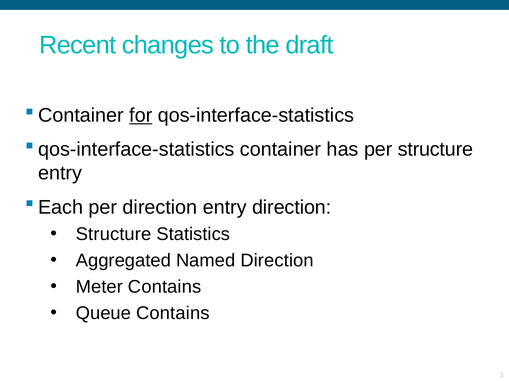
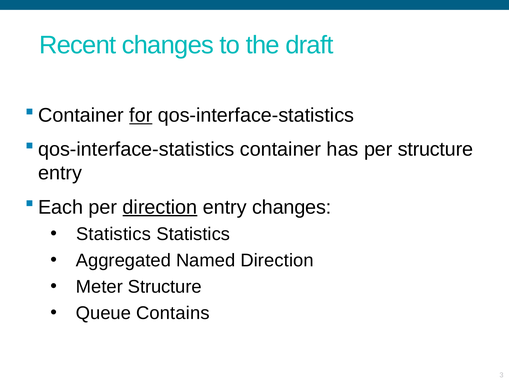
direction at (160, 208) underline: none -> present
entry direction: direction -> changes
Structure at (114, 235): Structure -> Statistics
Meter Contains: Contains -> Structure
